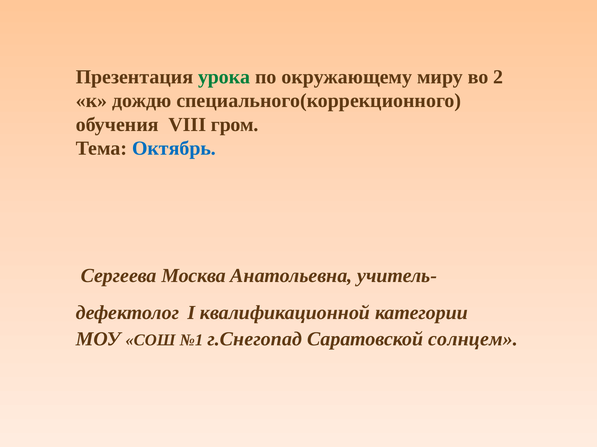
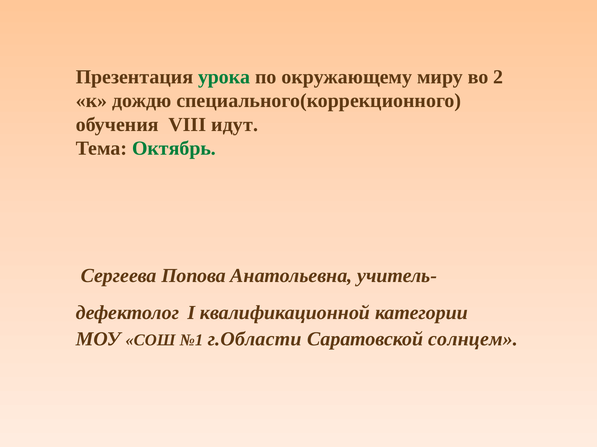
гром: гром -> идут
Октябрь colour: blue -> green
Москва: Москва -> Попова
г.Снегопад: г.Снегопад -> г.Области
